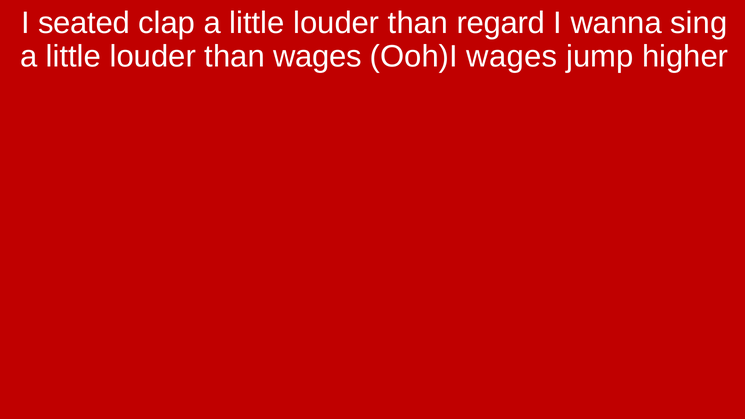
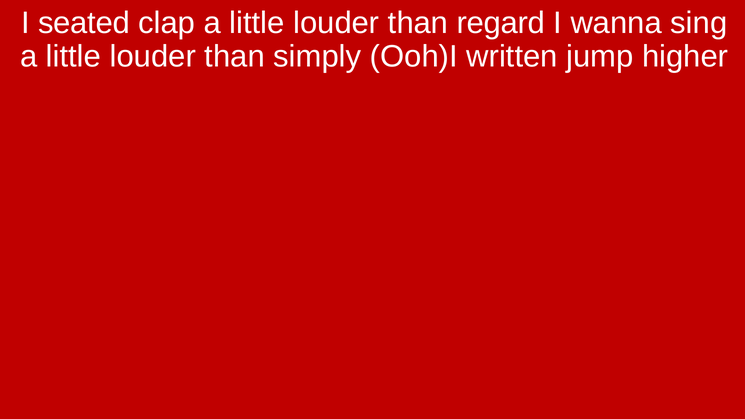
than wages: wages -> simply
Ooh)I wages: wages -> written
